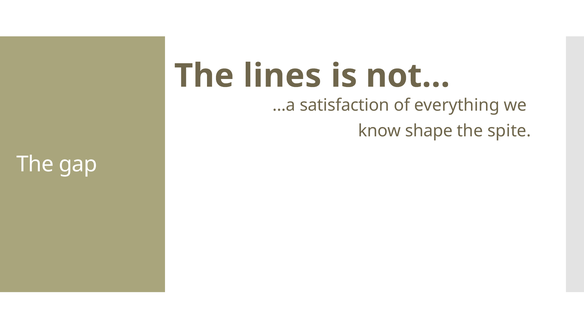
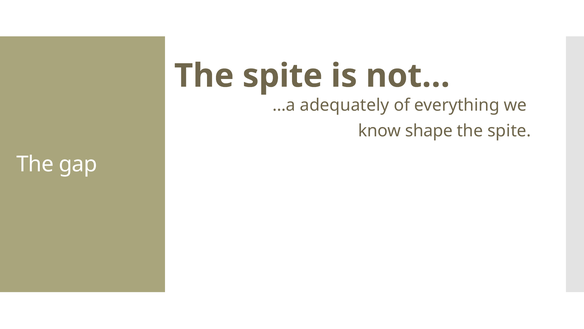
lines at (282, 76): lines -> spite
satisfaction: satisfaction -> adequately
